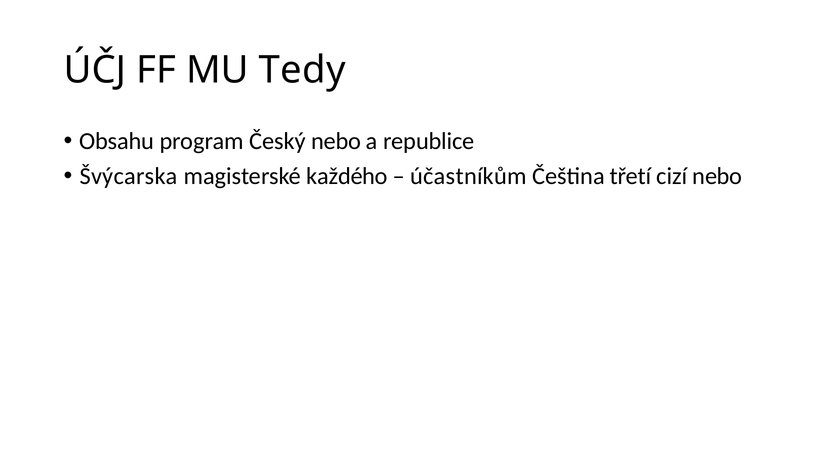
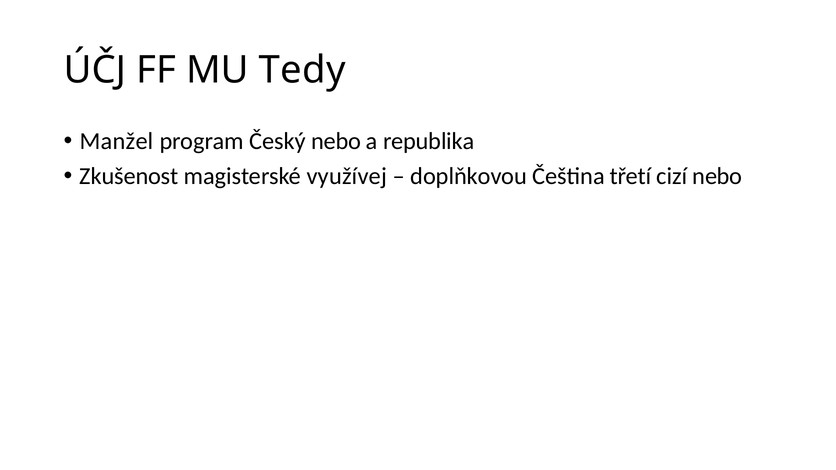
Obsahu: Obsahu -> Manžel
republice: republice -> republika
Švýcarska: Švýcarska -> Zkušenost
každého: každého -> využívej
účastníkům: účastníkům -> doplňkovou
